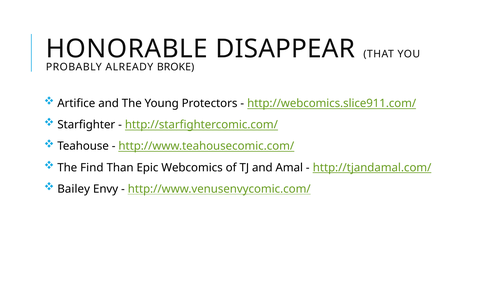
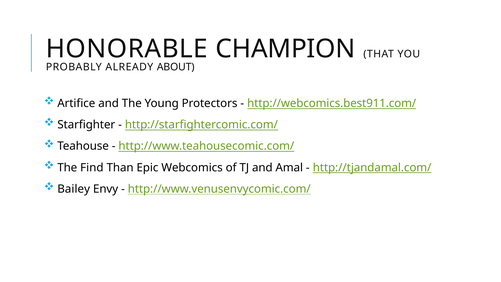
DISAPPEAR: DISAPPEAR -> CHAMPION
BROKE: BROKE -> ABOUT
http://webcomics.slice911.com/: http://webcomics.slice911.com/ -> http://webcomics.best911.com/
